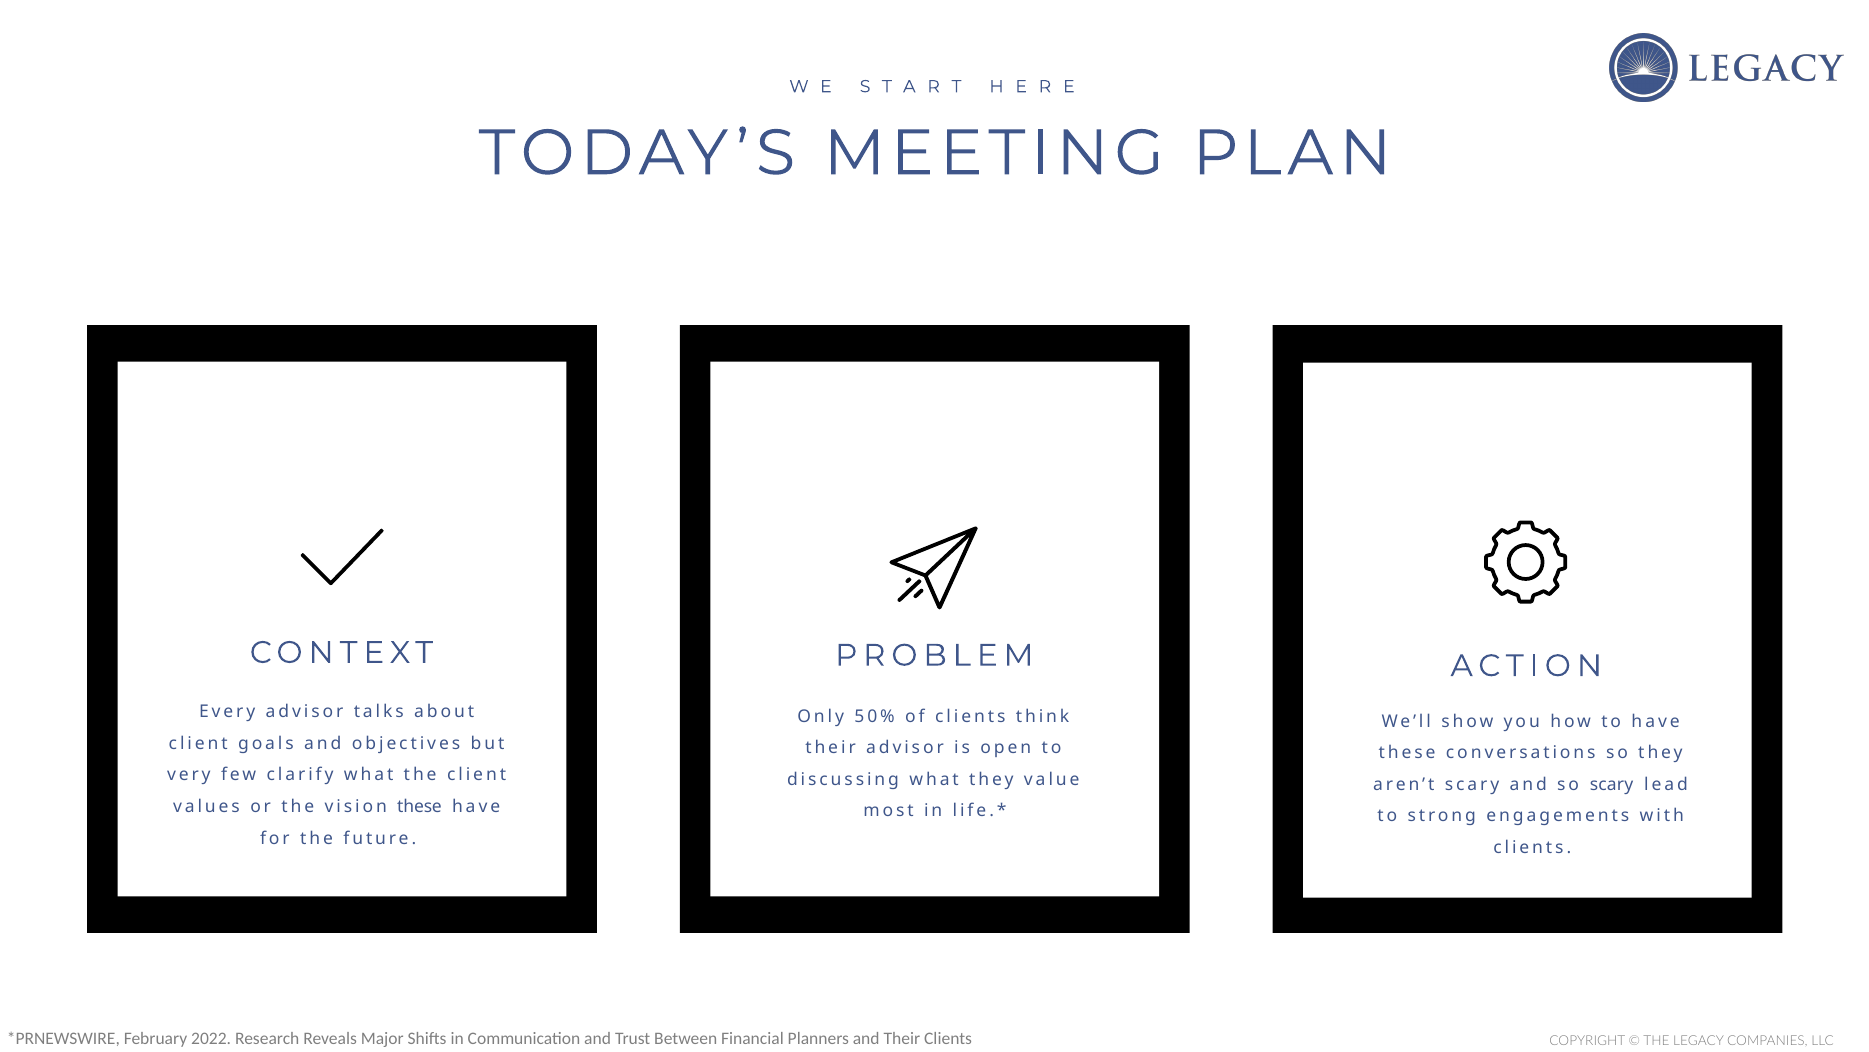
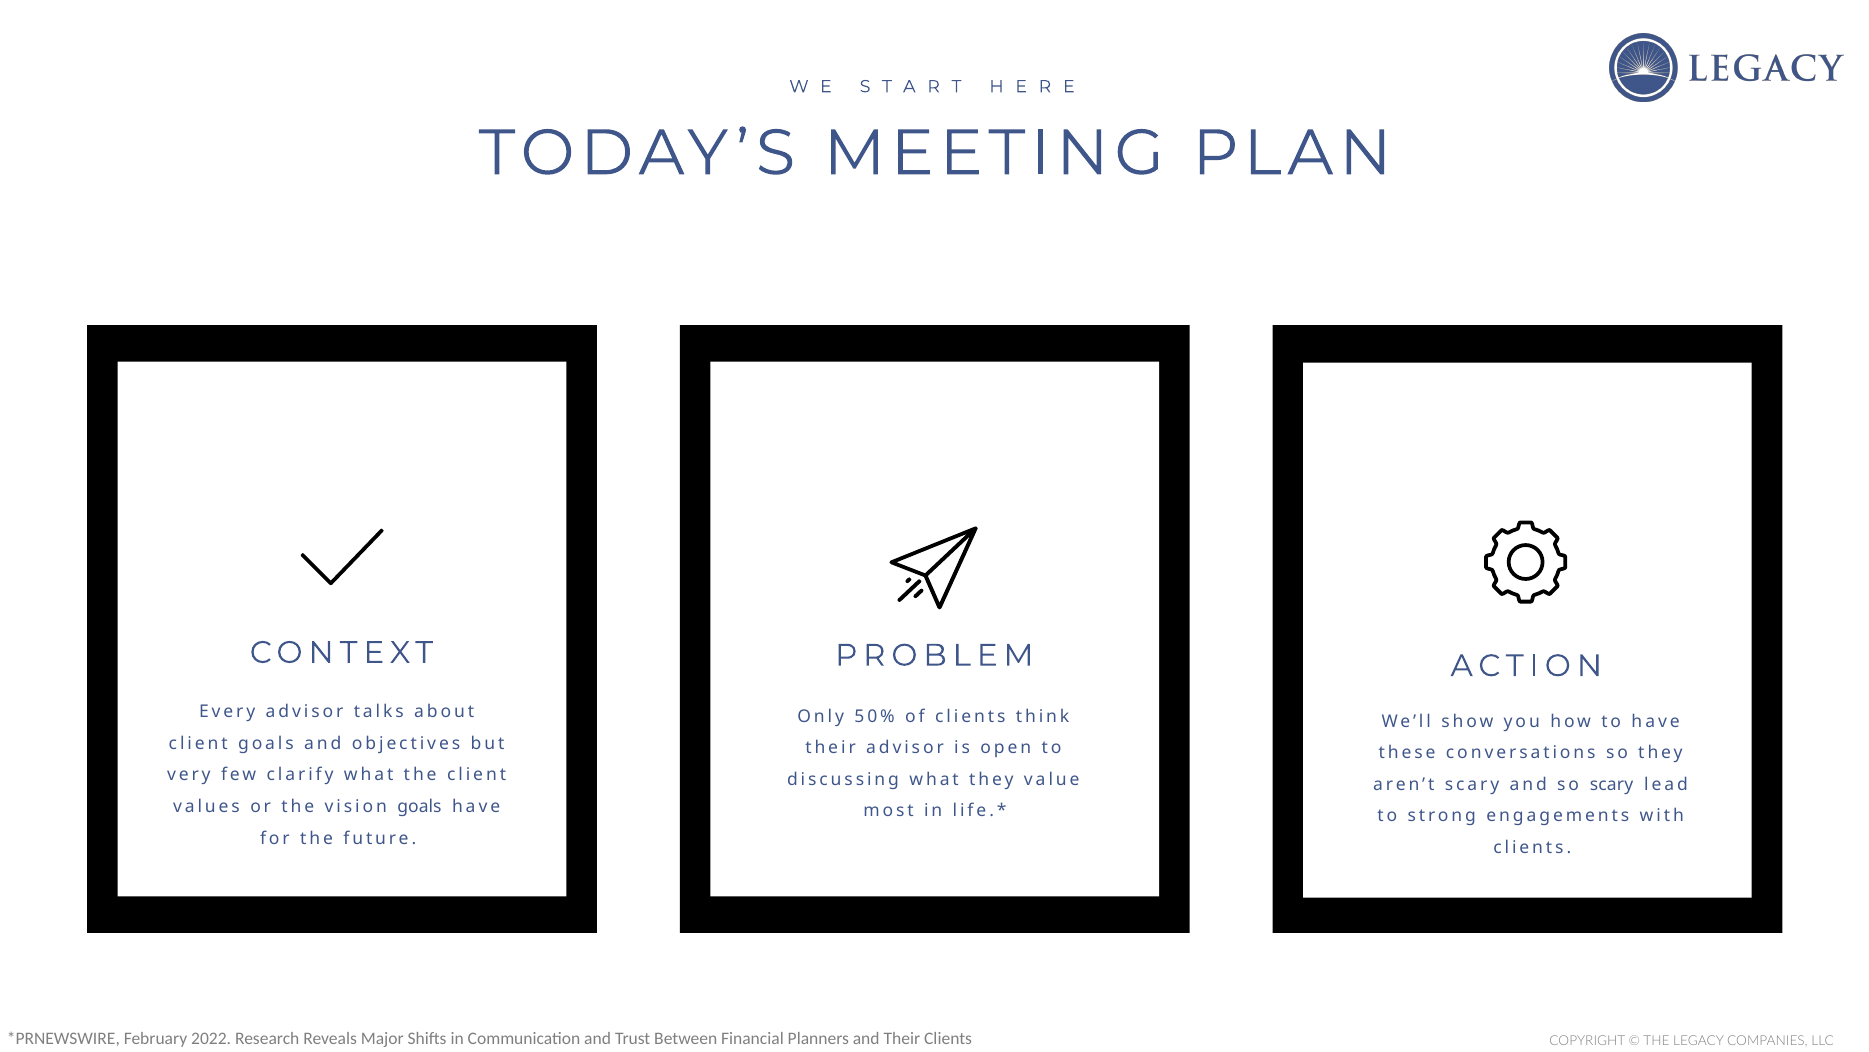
vision these: these -> goals
